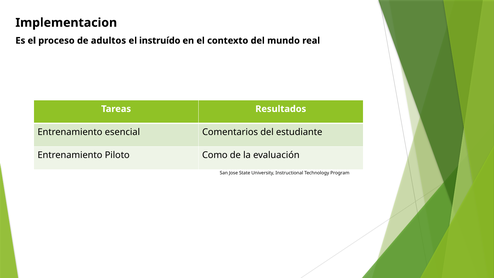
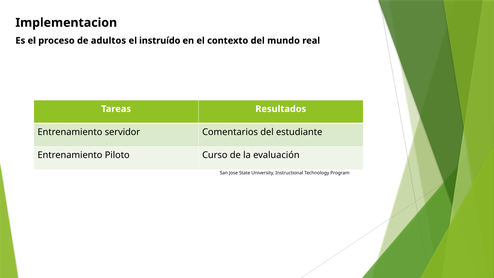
esencial: esencial -> servidor
Como: Como -> Curso
